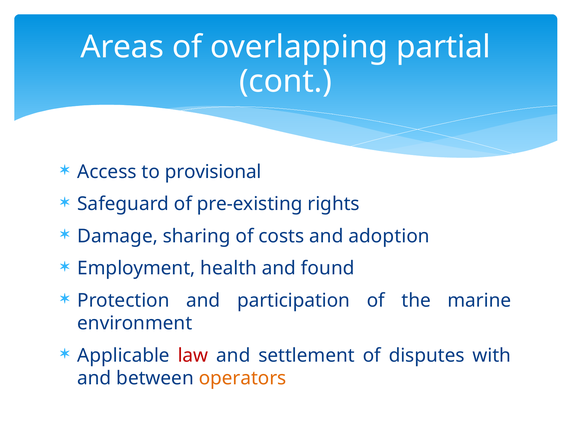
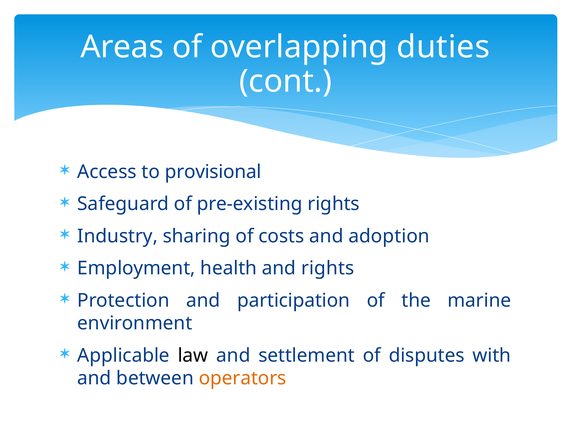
partial: partial -> duties
Damage: Damage -> Industry
and found: found -> rights
law colour: red -> black
